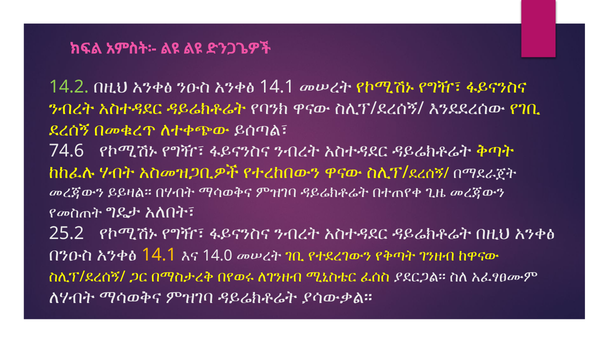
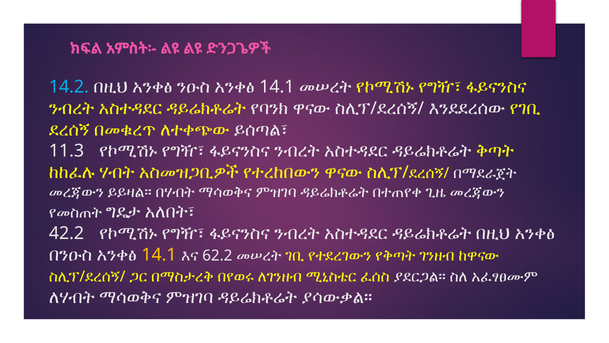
14.2 colour: light green -> light blue
74.6: 74.6 -> 11.3
25.2: 25.2 -> 42.2
14.0: 14.0 -> 62.2
